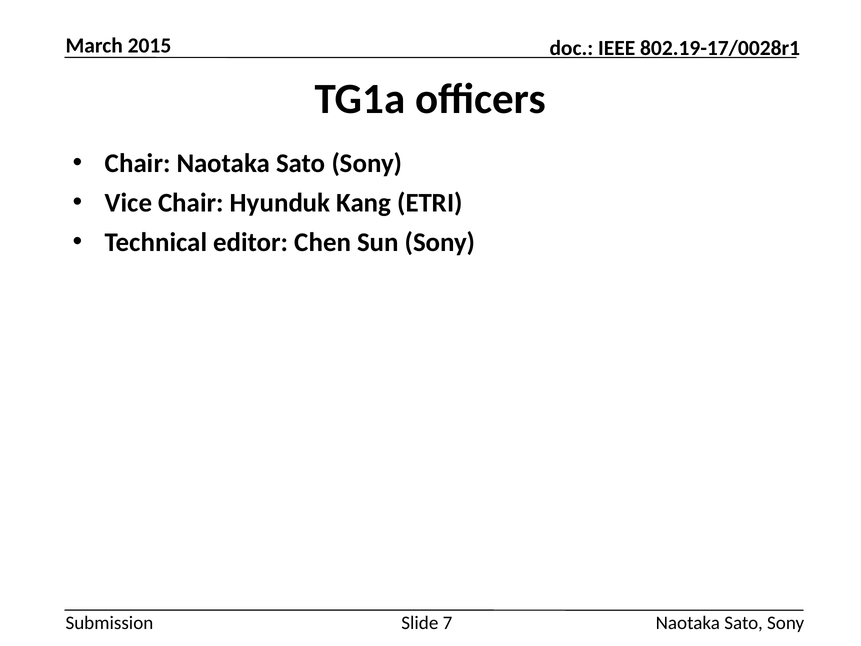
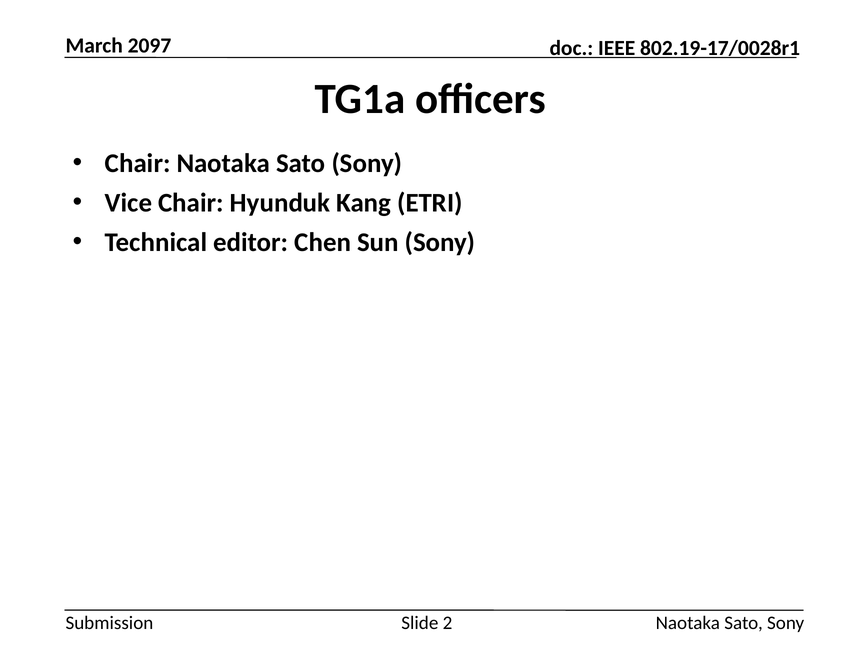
2015: 2015 -> 2097
7: 7 -> 2
